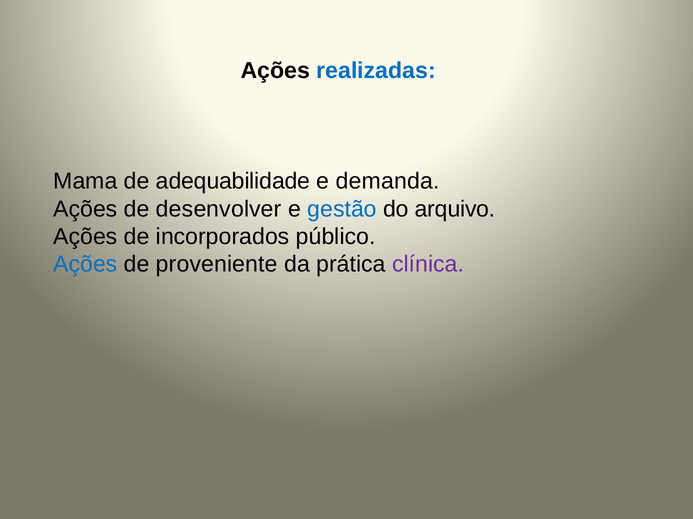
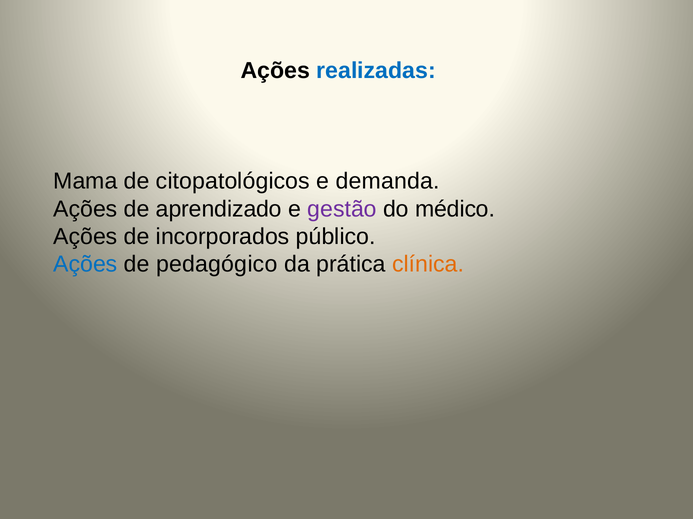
adequabilidade: adequabilidade -> citopatológicos
desenvolver: desenvolver -> aprendizado
gestão colour: blue -> purple
arquivo: arquivo -> médico
proveniente: proveniente -> pedagógico
clínica colour: purple -> orange
